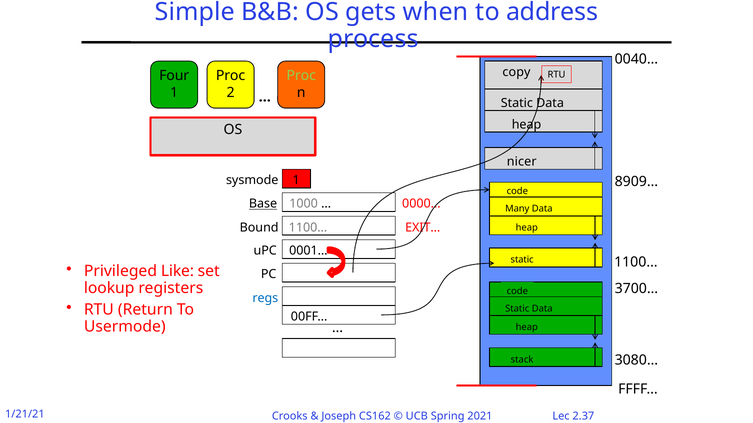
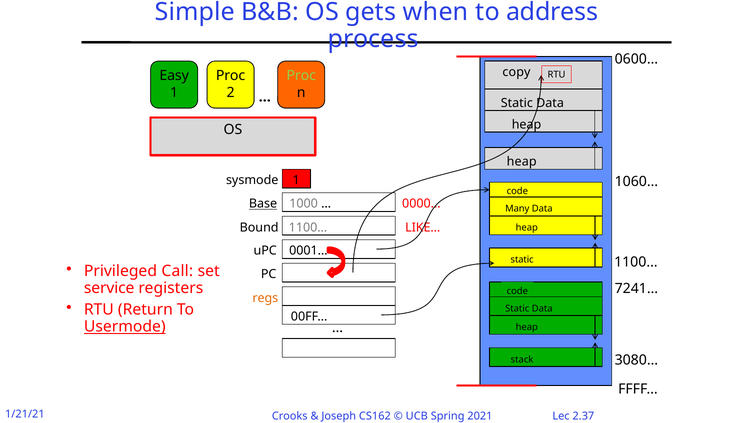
0040…: 0040… -> 0600…
Four: Four -> Easy
nicer at (522, 162): nicer -> heap
8909…: 8909… -> 1060…
EXIT…: EXIT… -> LIKE…
Like: Like -> Call
lookup: lookup -> service
3700…: 3700… -> 7241…
regs colour: blue -> orange
Usermode underline: none -> present
